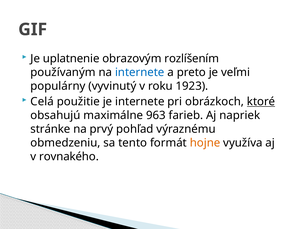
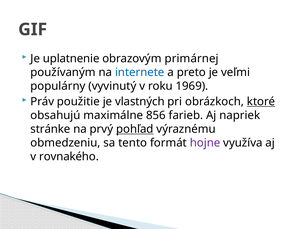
rozlíšením: rozlíšením -> primárnej
1923: 1923 -> 1969
Celá: Celá -> Práv
je internete: internete -> vlastných
963: 963 -> 856
pohľad underline: none -> present
hojne colour: orange -> purple
